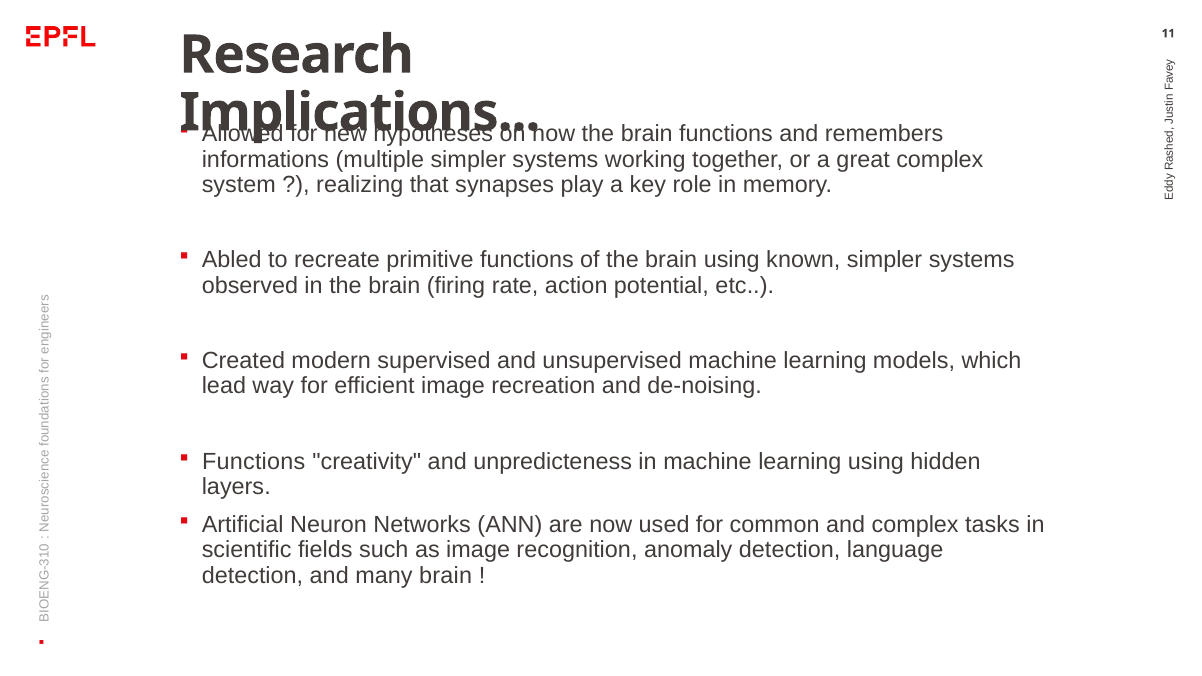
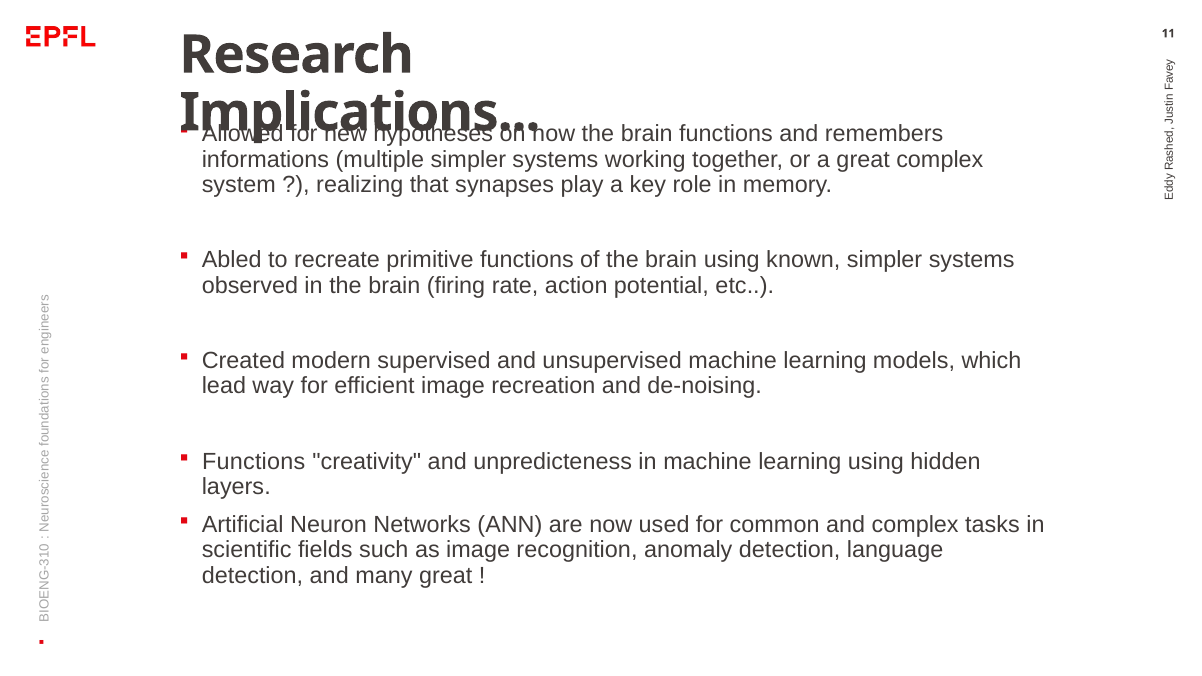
many brain: brain -> great
